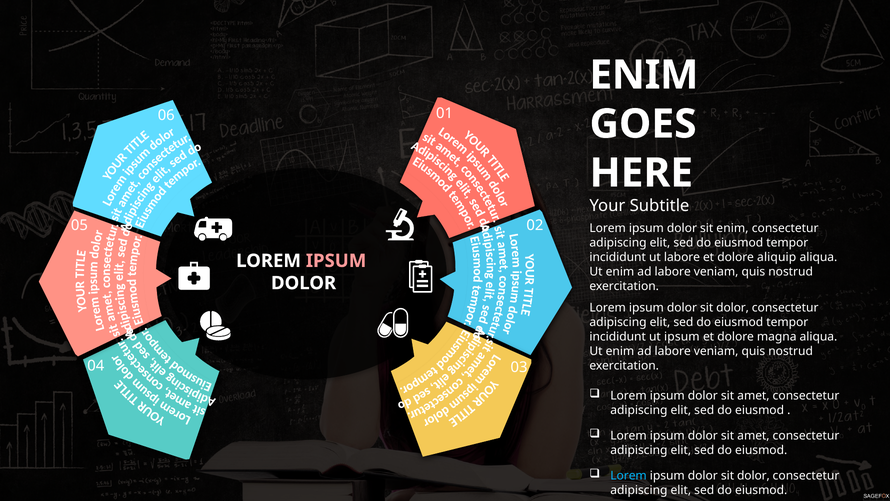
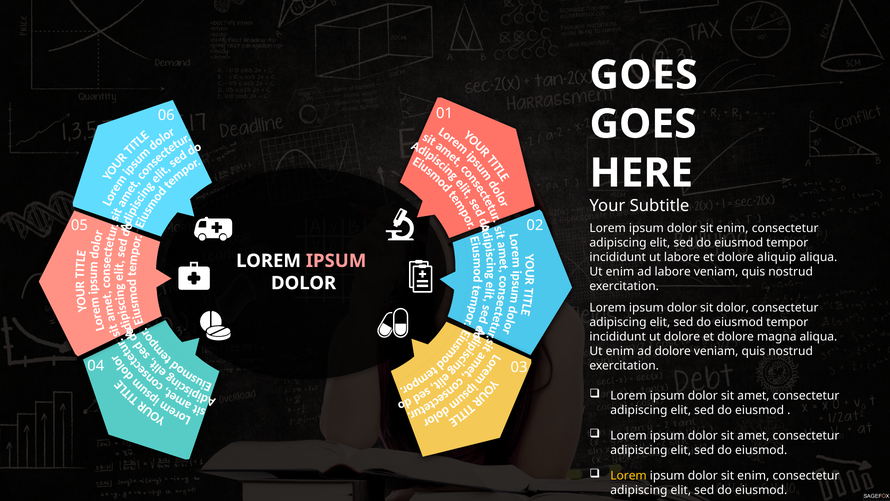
ENIM at (644, 75): ENIM -> GOES
ut ipsum: ipsum -> dolore
labore at (673, 351): labore -> dolore
Lorem at (629, 476) colour: light blue -> yellow
dolor at (753, 476): dolor -> enim
